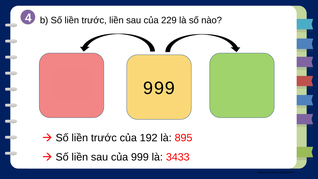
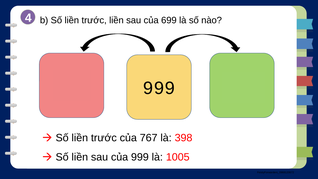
229: 229 -> 699
192: 192 -> 767
895: 895 -> 398
3433: 3433 -> 1005
